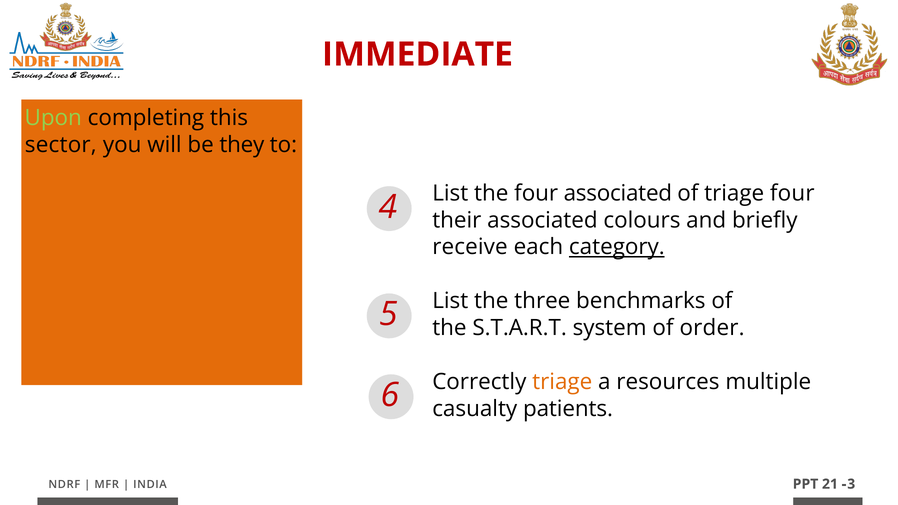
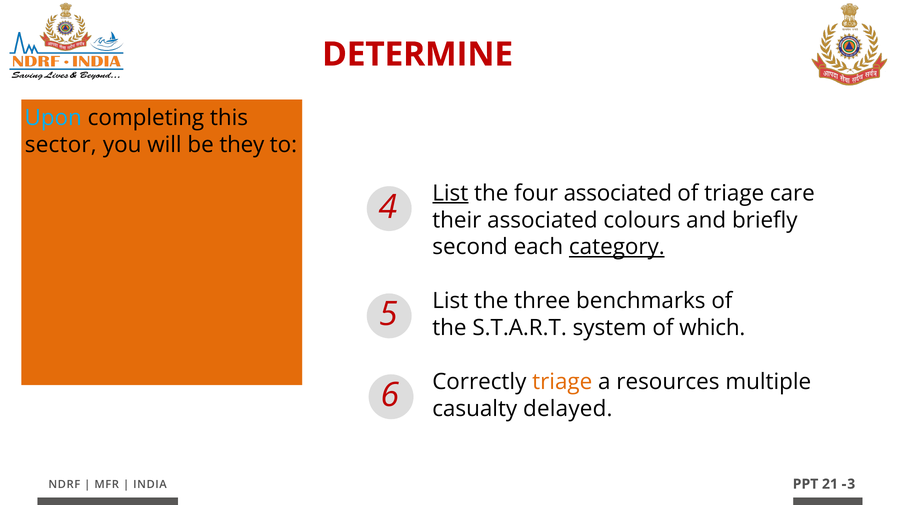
IMMEDIATE: IMMEDIATE -> DETERMINE
Upon colour: light green -> light blue
List at (450, 193) underline: none -> present
triage four: four -> care
receive: receive -> second
order: order -> which
patients: patients -> delayed
